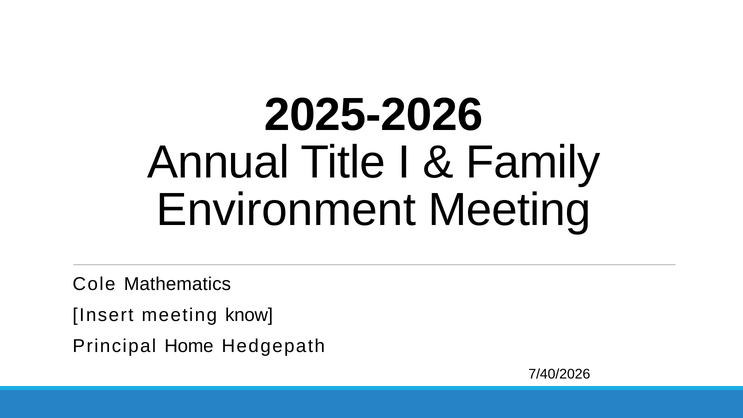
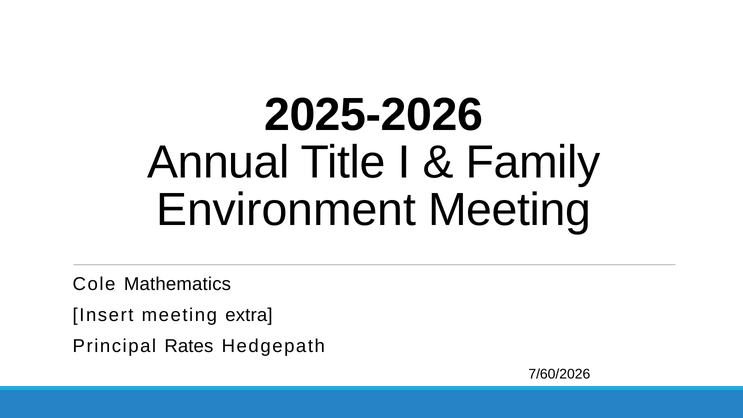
know: know -> extra
Home: Home -> Rates
7/40/2026: 7/40/2026 -> 7/60/2026
